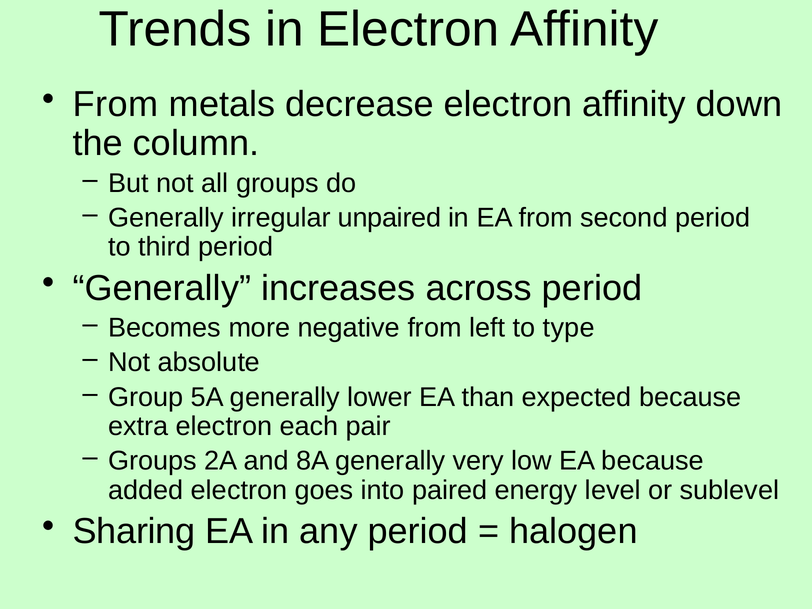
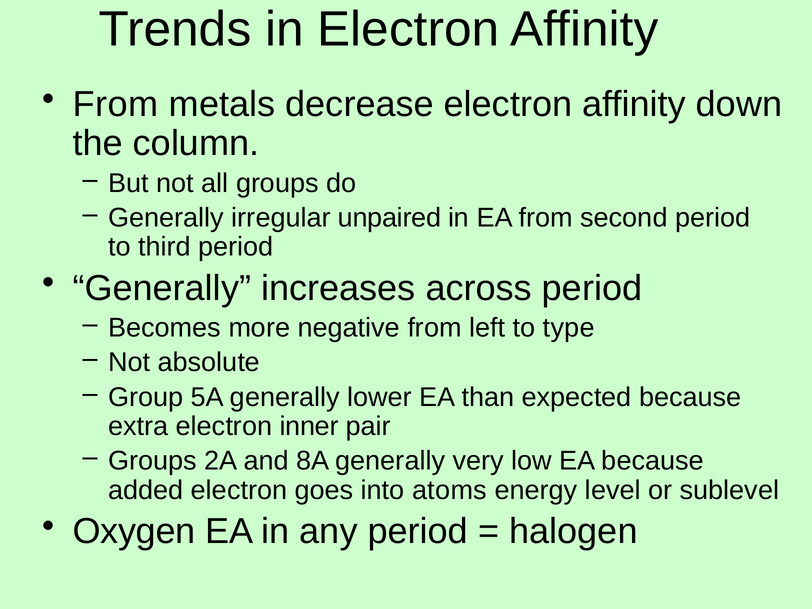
each: each -> inner
paired: paired -> atoms
Sharing: Sharing -> Oxygen
